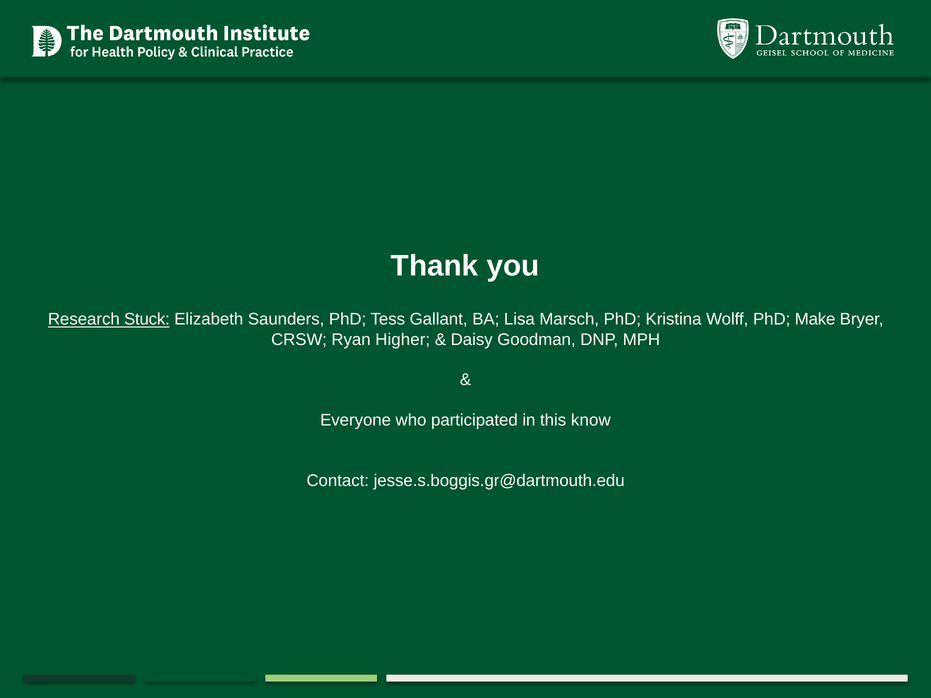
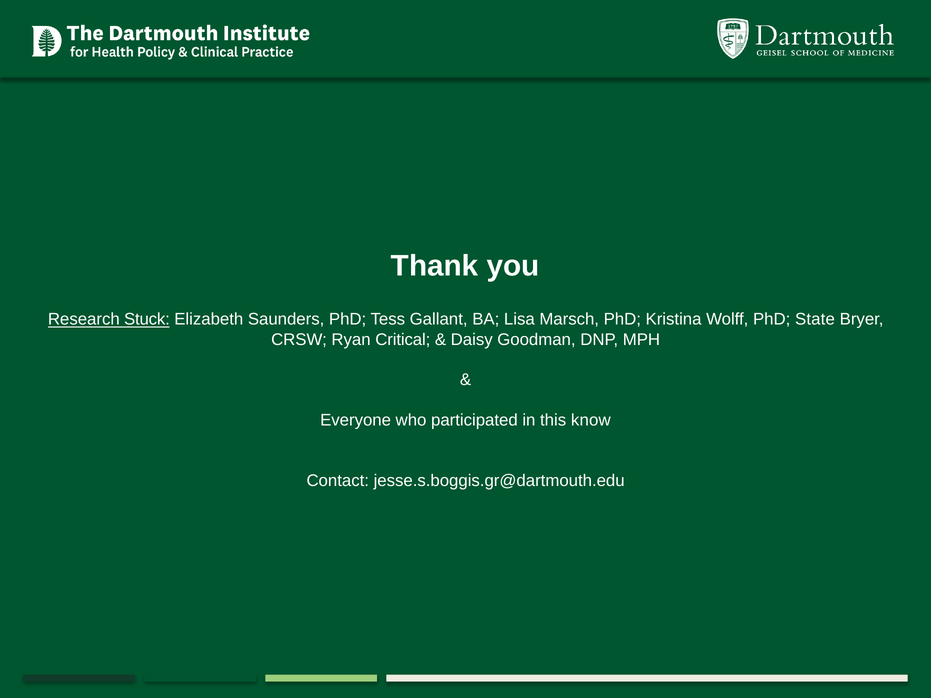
Make: Make -> State
Higher: Higher -> Critical
